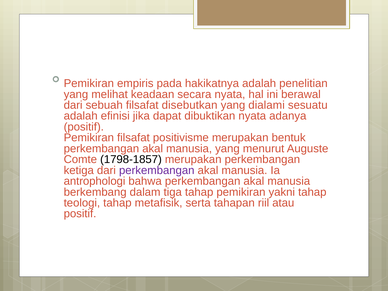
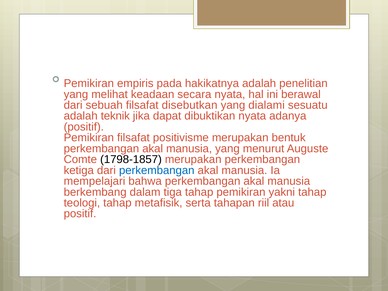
efinisi: efinisi -> teknik
perkembangan at (157, 170) colour: purple -> blue
antrophologi: antrophologi -> mempelajari
